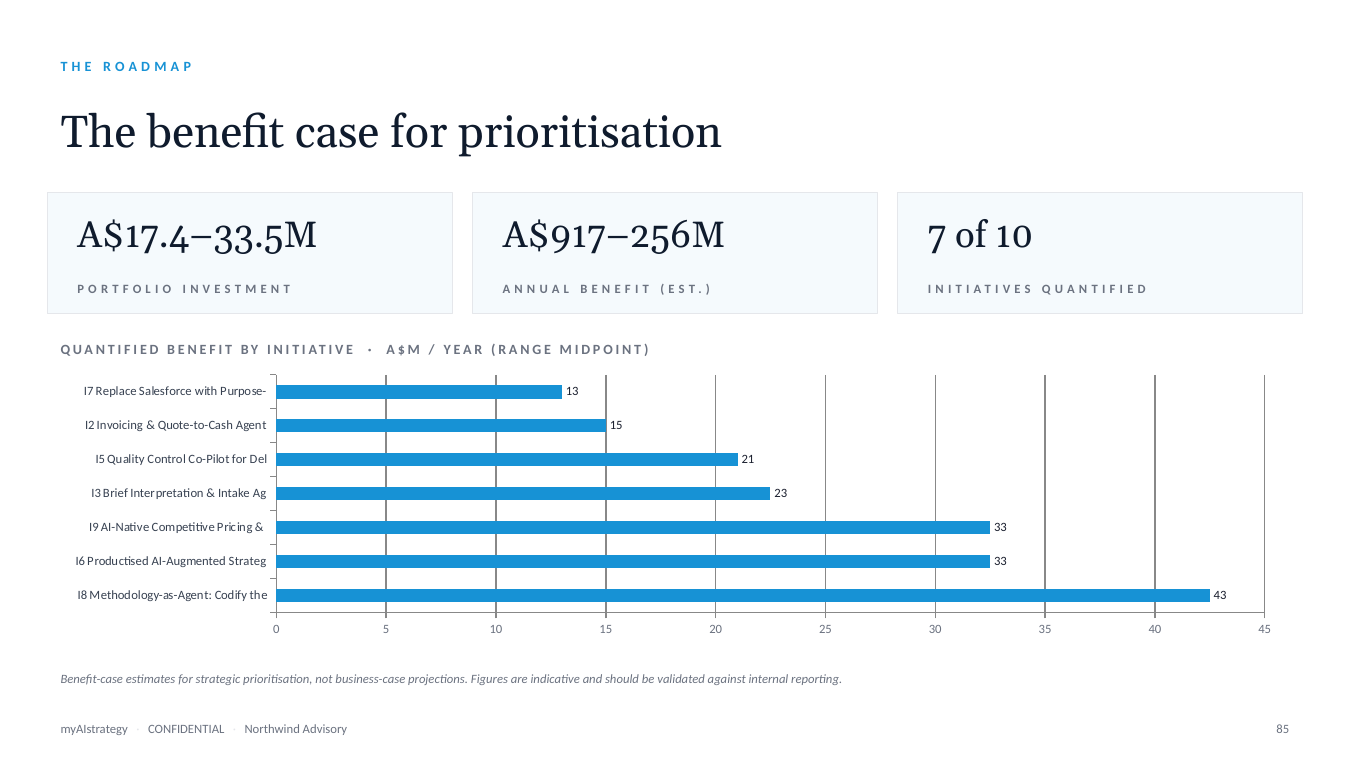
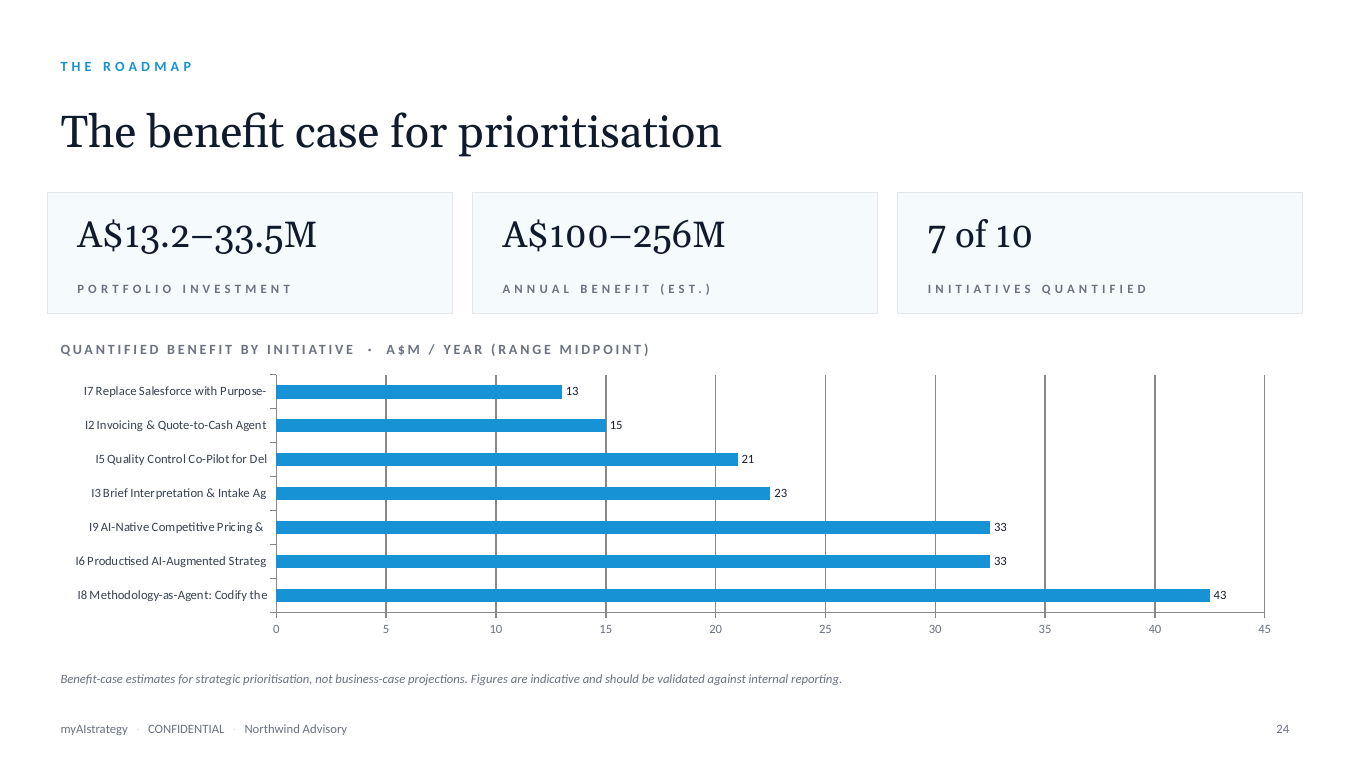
A$17.4–33.5M: A$17.4–33.5M -> A$13.2–33.5M
A$917–256M: A$917–256M -> A$100–256M
85: 85 -> 24
